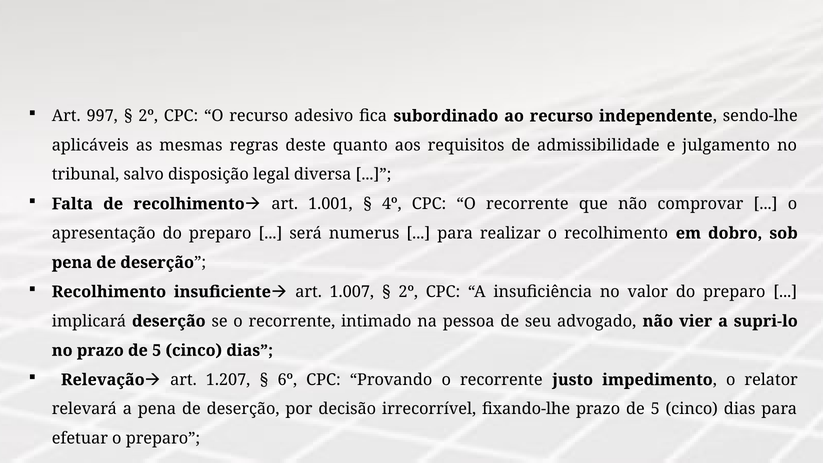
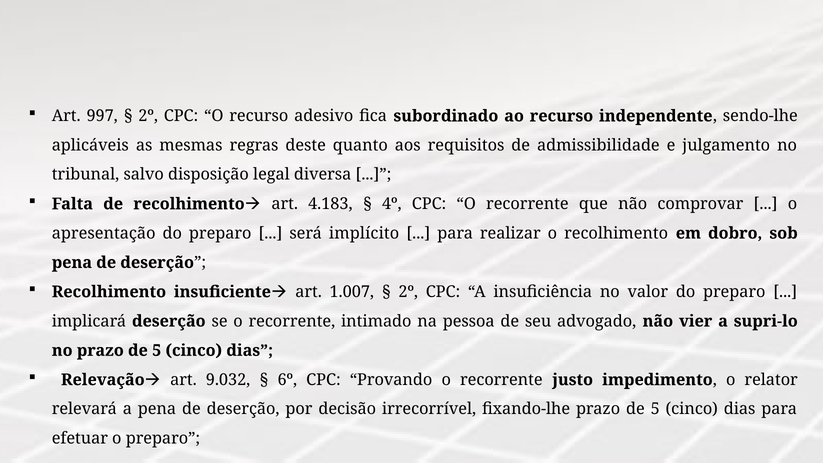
1.001: 1.001 -> 4.183
numerus: numerus -> implícito
1.207: 1.207 -> 9.032
